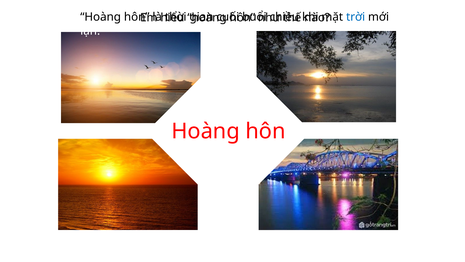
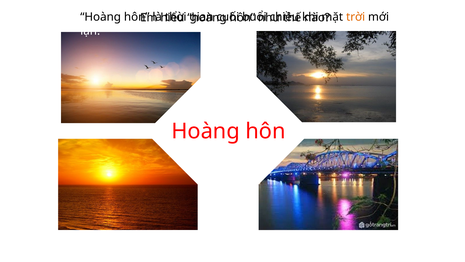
trời colour: blue -> orange
